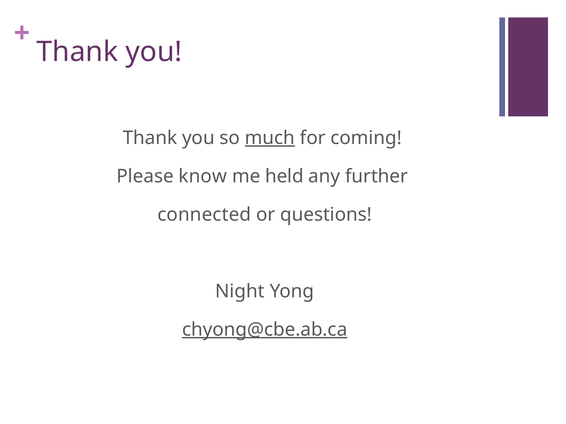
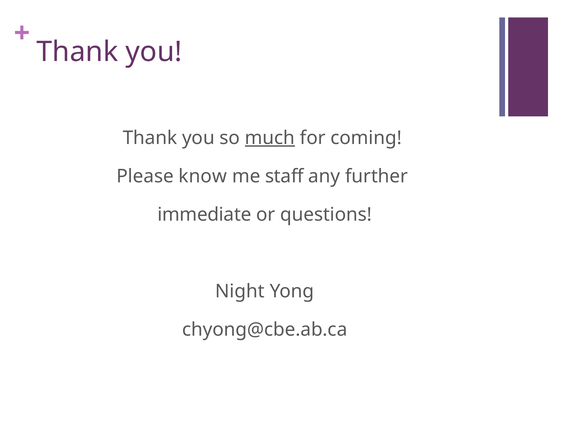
held: held -> staff
connected: connected -> immediate
chyong@cbe.ab.ca underline: present -> none
